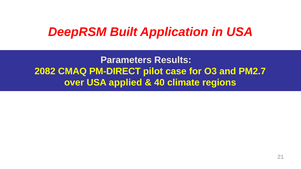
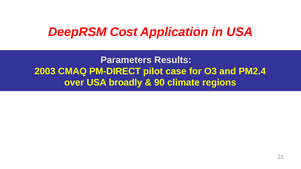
Built: Built -> Cost
2082: 2082 -> 2003
PM2.7: PM2.7 -> PM2.4
applied: applied -> broadly
40: 40 -> 90
